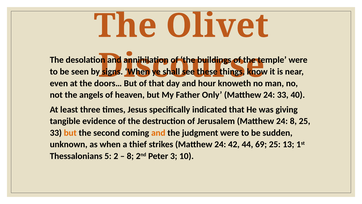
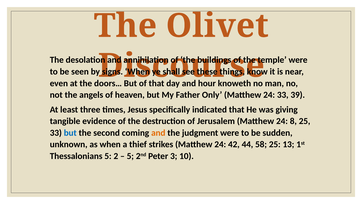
40: 40 -> 39
but at (70, 133) colour: orange -> blue
69: 69 -> 58
8 at (130, 156): 8 -> 5
